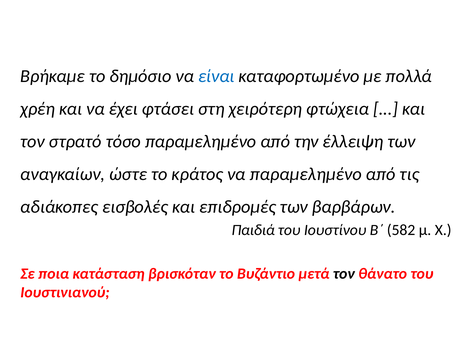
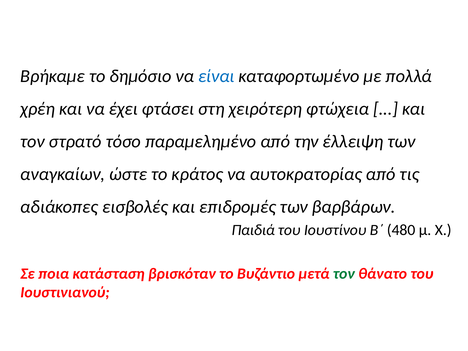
να παραμελημένο: παραμελημένο -> αυτοκρατορίας
582: 582 -> 480
τον at (344, 274) colour: black -> green
